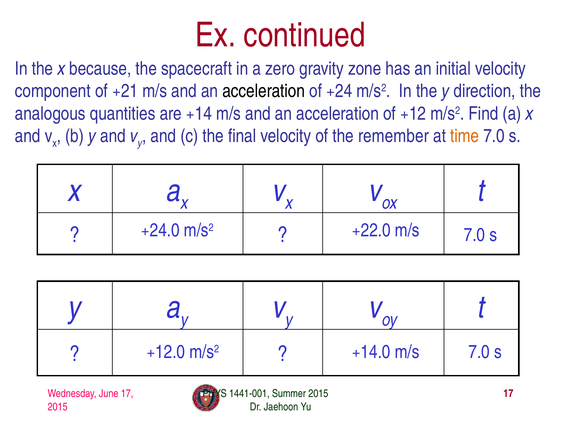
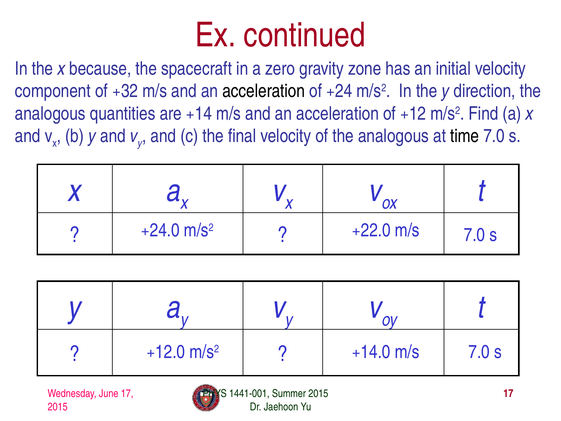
+21: +21 -> +32
of the remember: remember -> analogous
time colour: orange -> black
